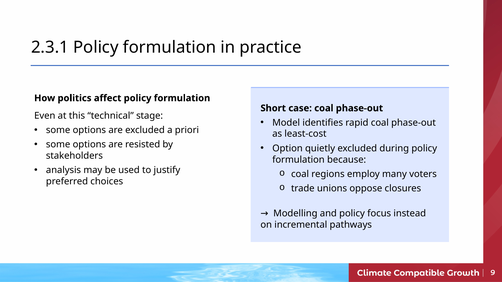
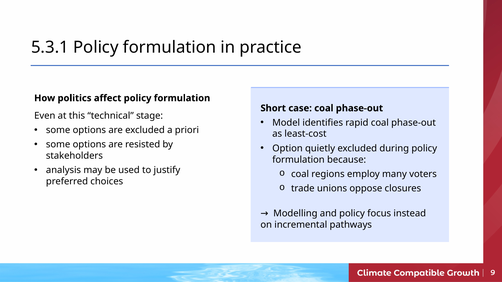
2.3.1: 2.3.1 -> 5.3.1
